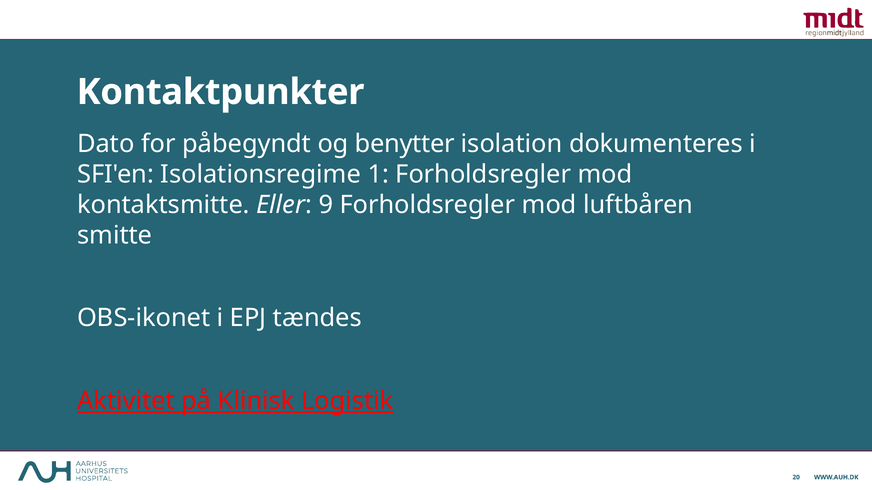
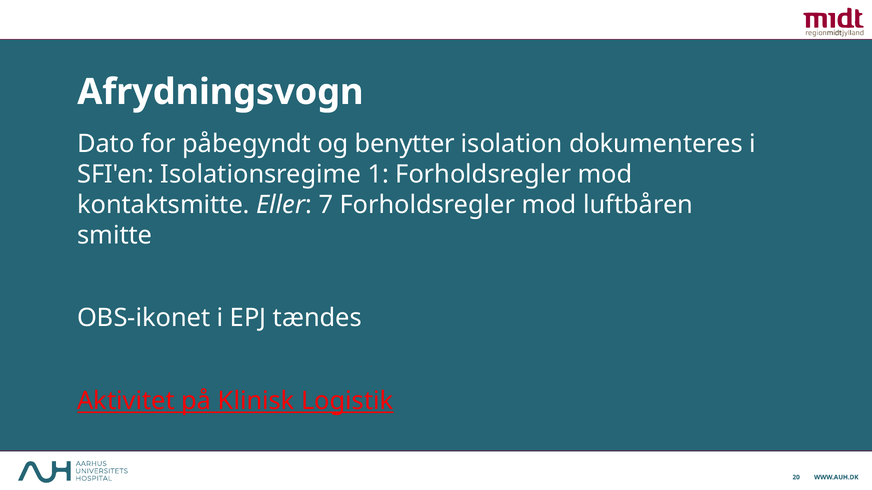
Kontaktpunkter: Kontaktpunkter -> Afrydningsvogn
9: 9 -> 7
